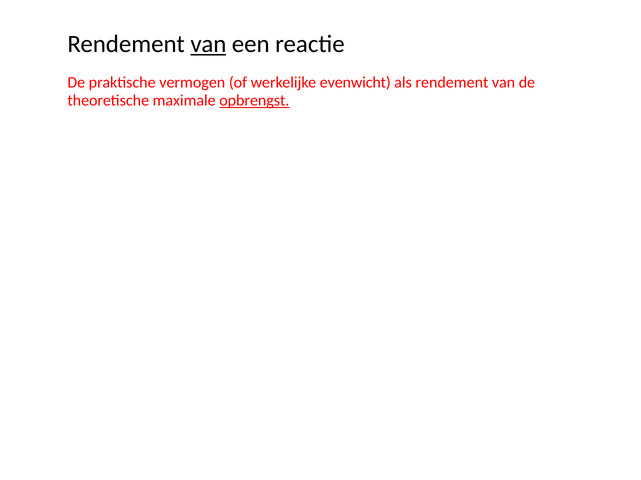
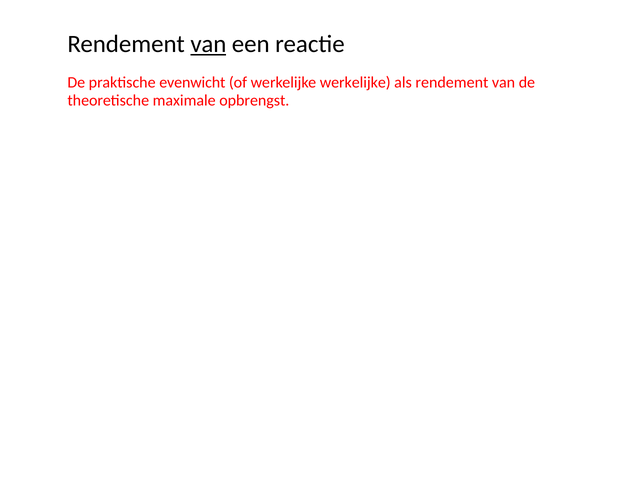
vermogen: vermogen -> evenwicht
werkelijke evenwicht: evenwicht -> werkelijke
opbrengst underline: present -> none
